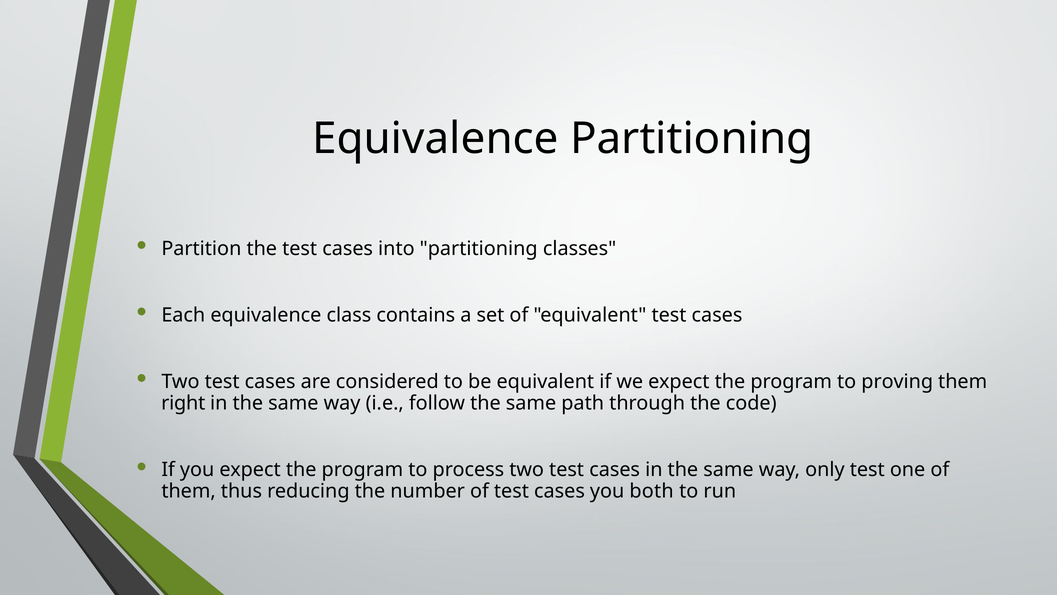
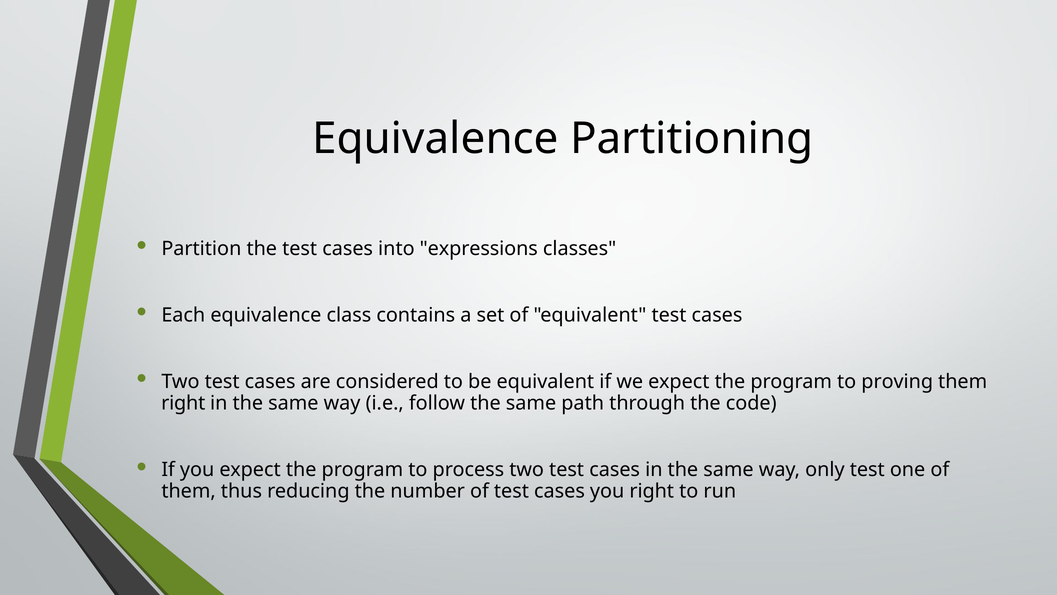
into partitioning: partitioning -> expressions
you both: both -> right
